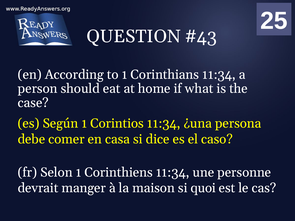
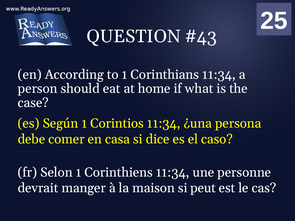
quoi: quoi -> peut
